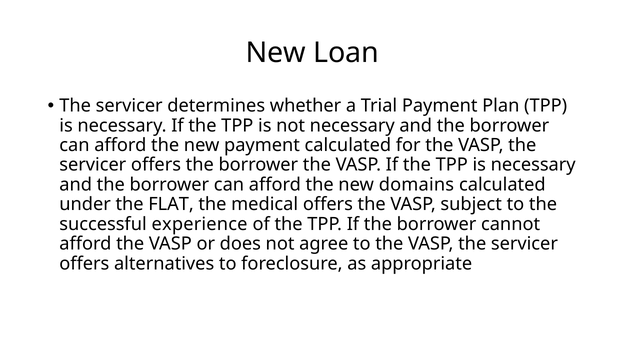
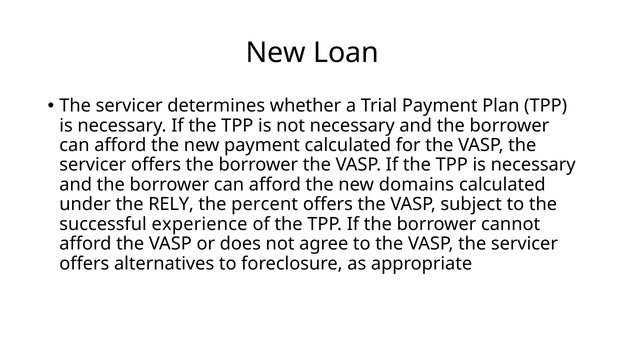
FLAT: FLAT -> RELY
medical: medical -> percent
